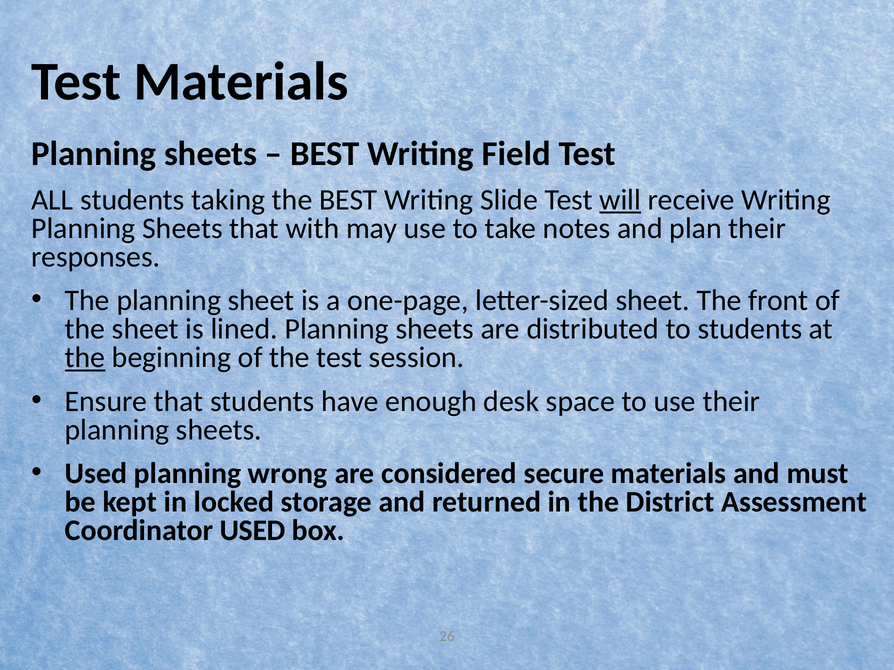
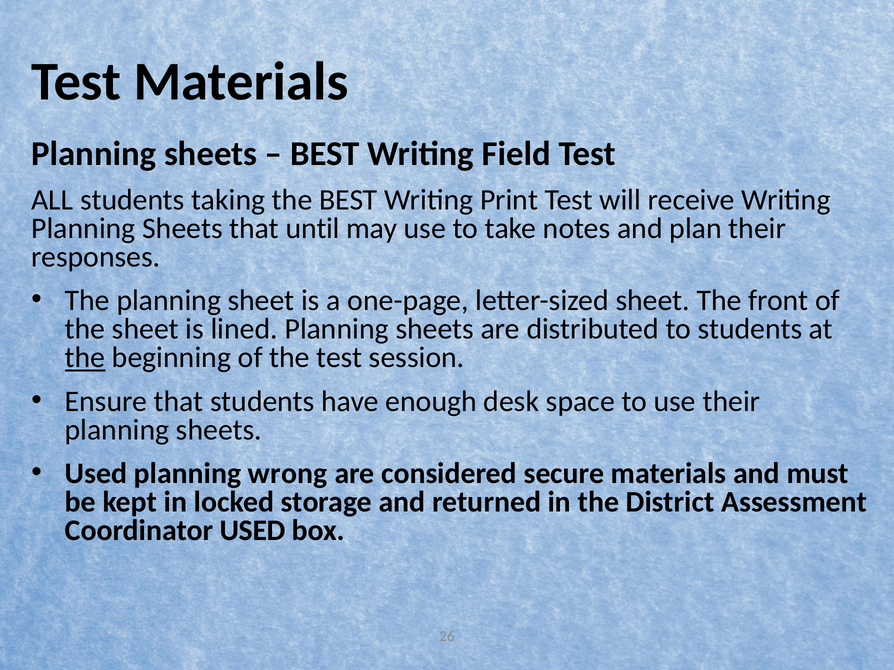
Slide: Slide -> Print
will underline: present -> none
with: with -> until
